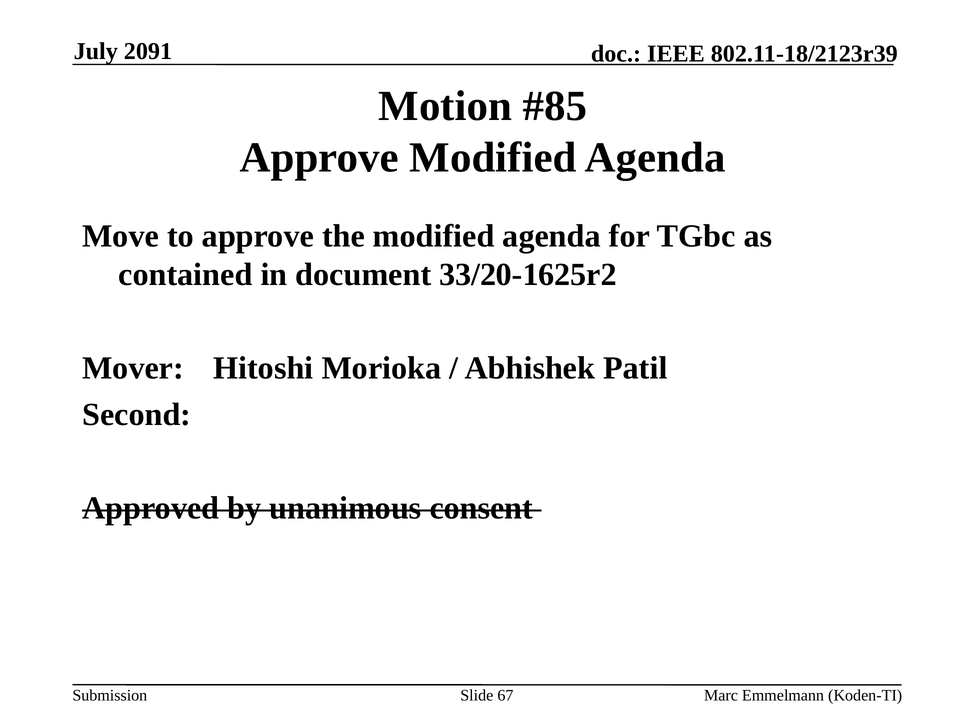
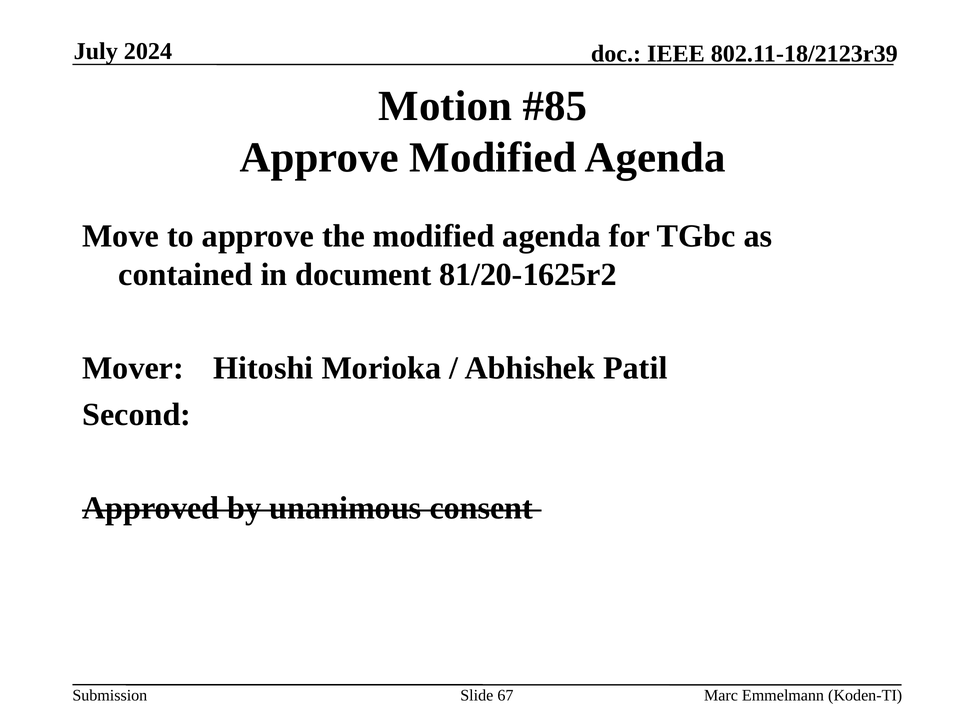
2091: 2091 -> 2024
33/20-1625r2: 33/20-1625r2 -> 81/20-1625r2
